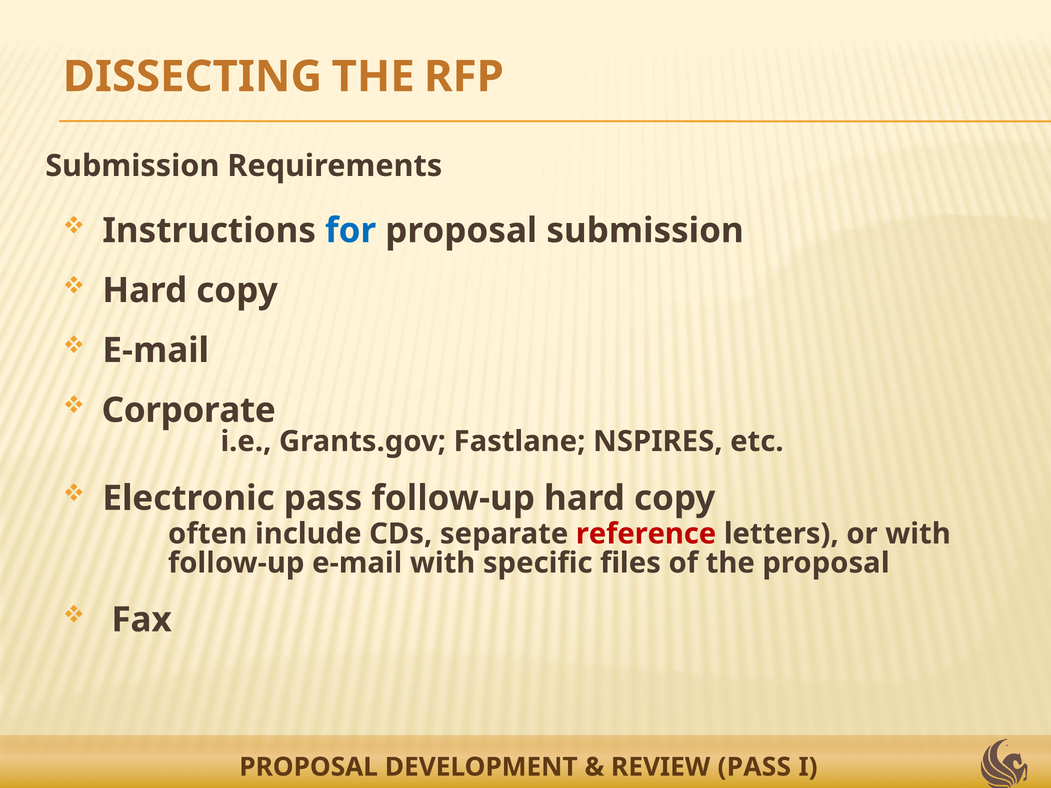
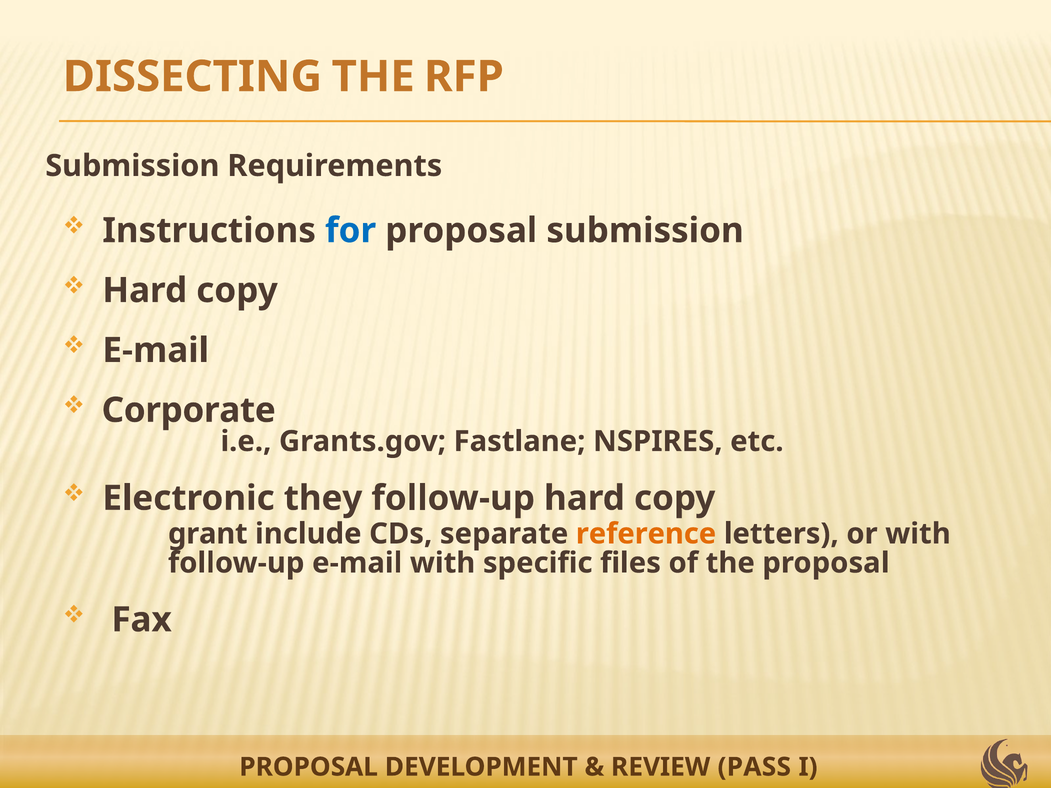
Electronic pass: pass -> they
often: often -> grant
reference colour: red -> orange
